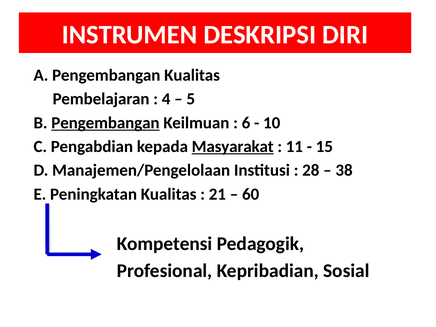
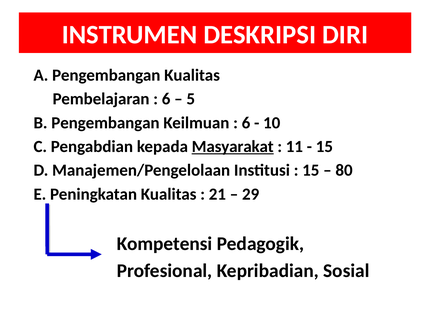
4 at (166, 99): 4 -> 6
Pengembangan at (105, 123) underline: present -> none
28 at (311, 170): 28 -> 15
38: 38 -> 80
60: 60 -> 29
